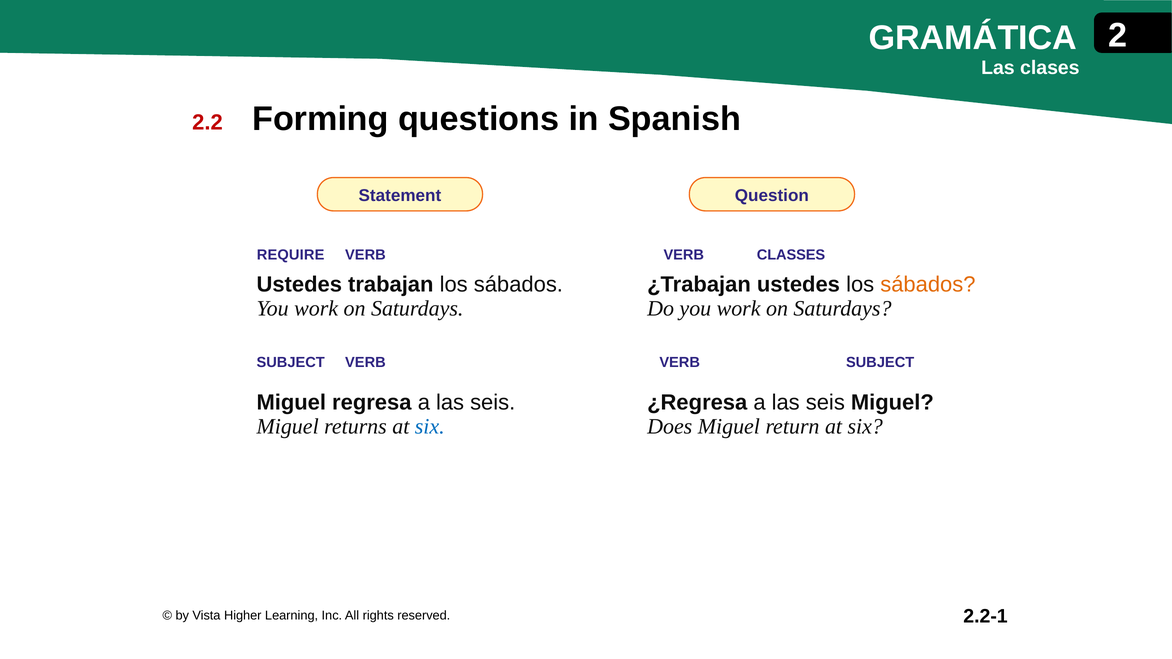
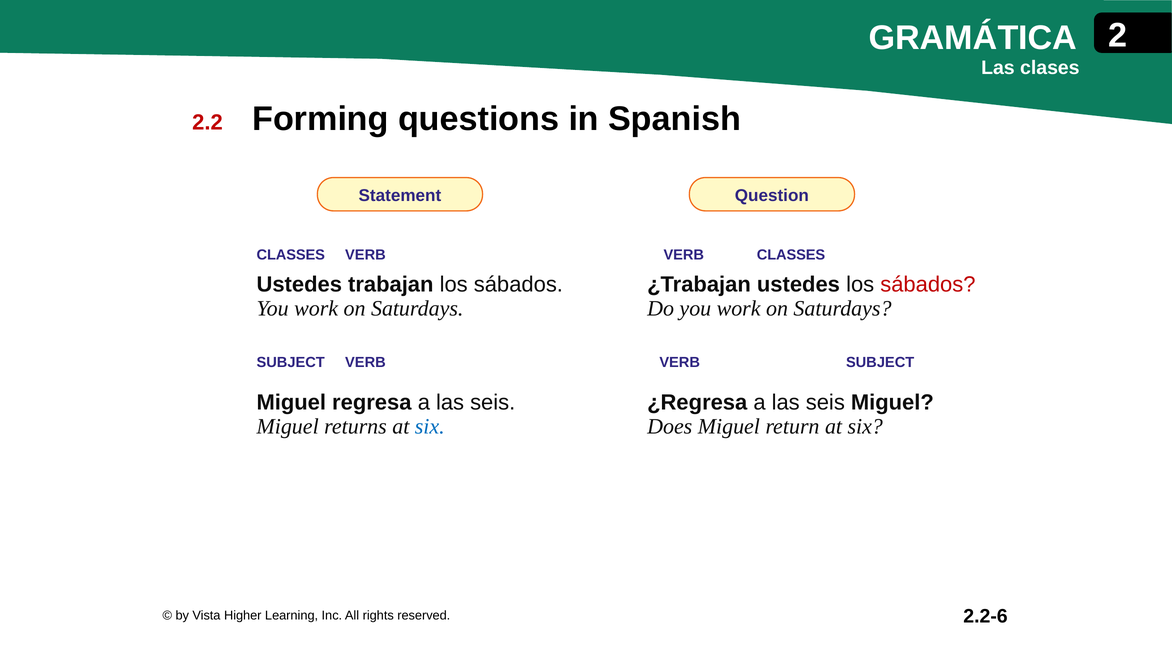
REQUIRE at (291, 255): REQUIRE -> CLASSES
sábados at (928, 284) colour: orange -> red
2.2-1: 2.2-1 -> 2.2-6
